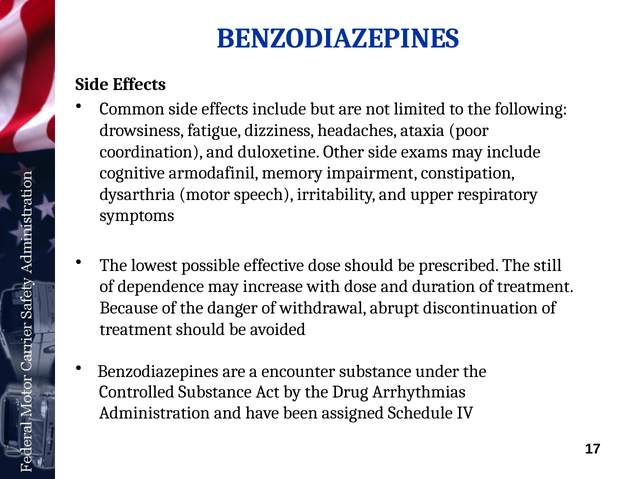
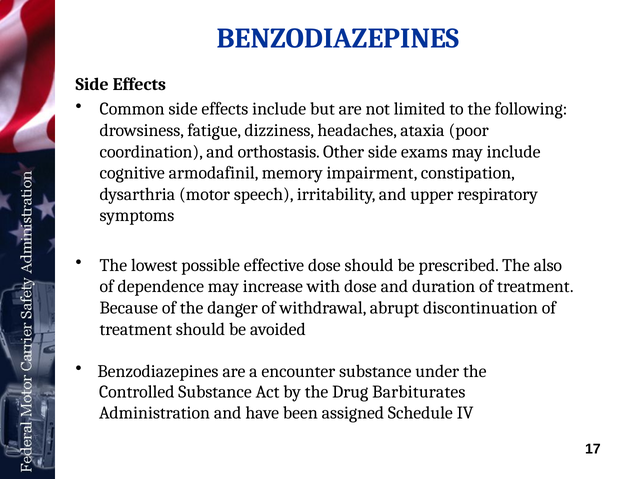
duloxetine: duloxetine -> orthostasis
still: still -> also
Arrhythmias: Arrhythmias -> Barbiturates
